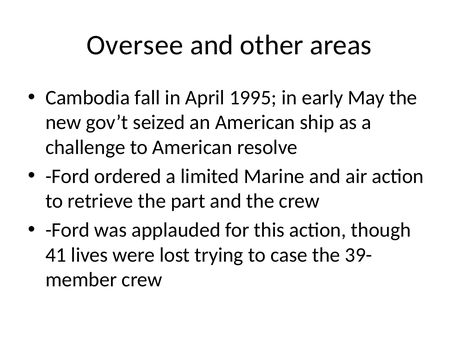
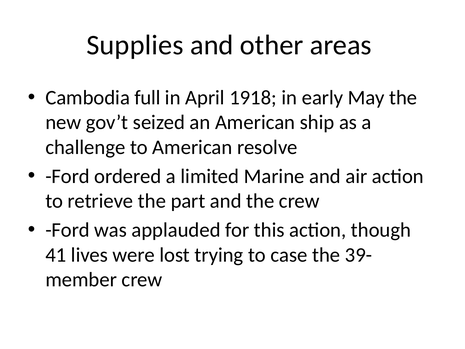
Oversee: Oversee -> Supplies
fall: fall -> full
1995: 1995 -> 1918
